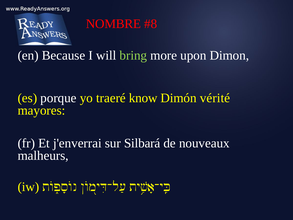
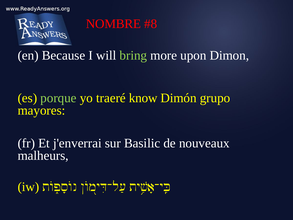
porque colour: white -> light green
vérité: vérité -> grupo
Silbará: Silbará -> Basilic
